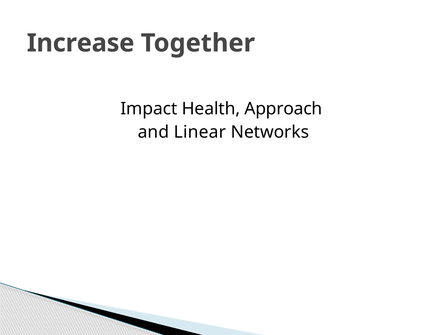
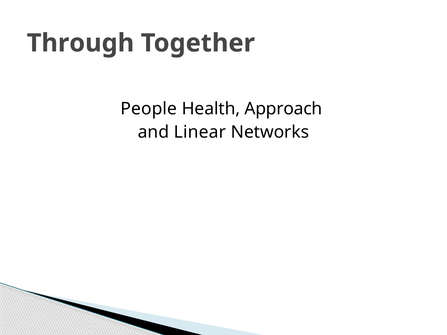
Increase: Increase -> Through
Impact: Impact -> People
